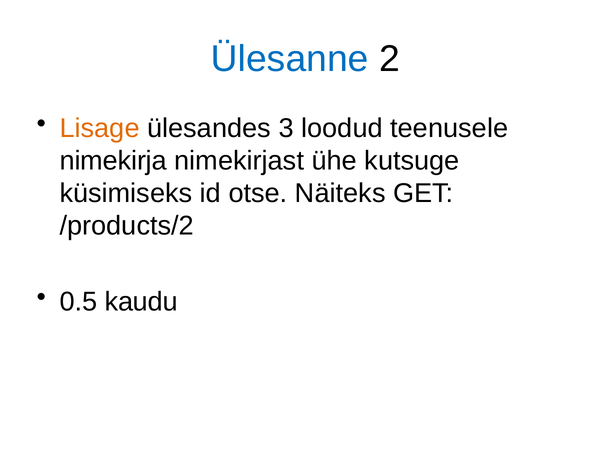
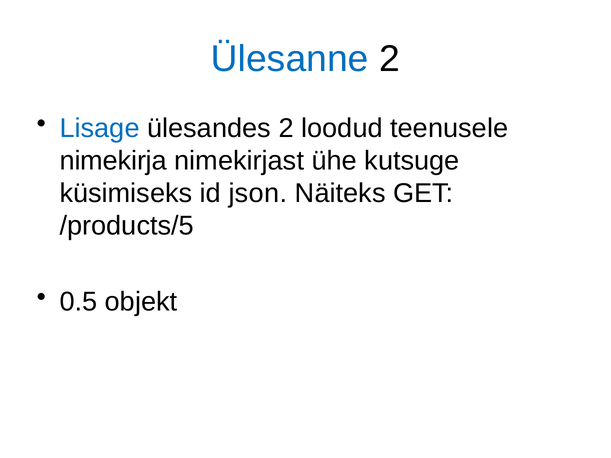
Lisage colour: orange -> blue
ülesandes 3: 3 -> 2
otse: otse -> json
/products/2: /products/2 -> /products/5
kaudu: kaudu -> objekt
